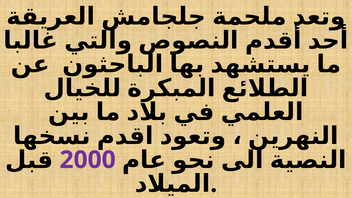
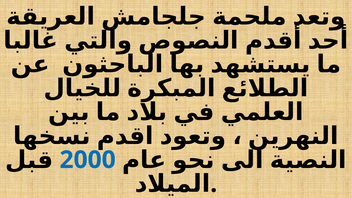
2000 colour: purple -> blue
